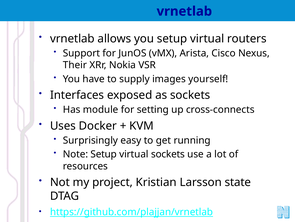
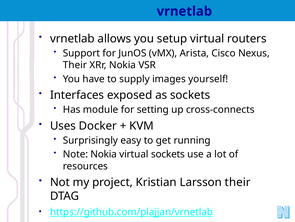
Note Setup: Setup -> Nokia
Larsson state: state -> their
